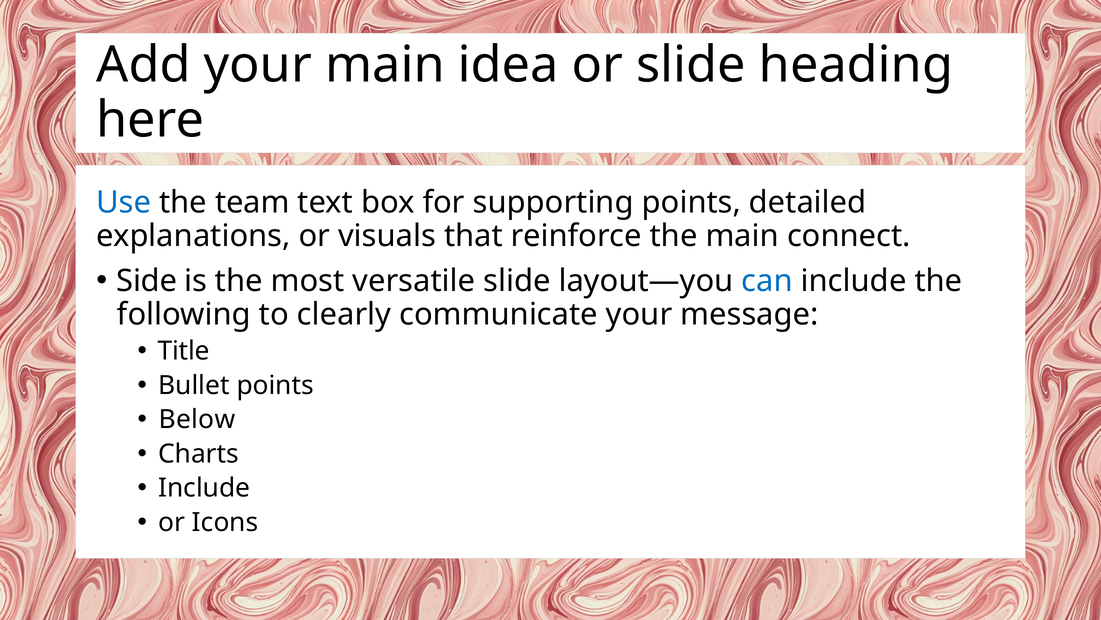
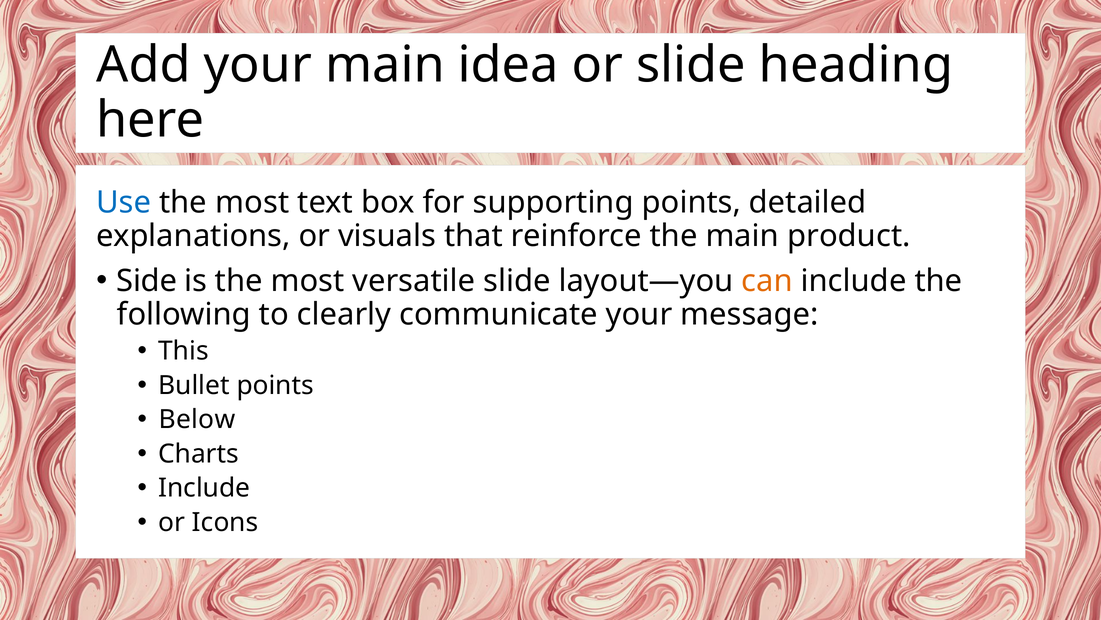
team at (252, 202): team -> most
connect: connect -> product
can colour: blue -> orange
Title: Title -> This
